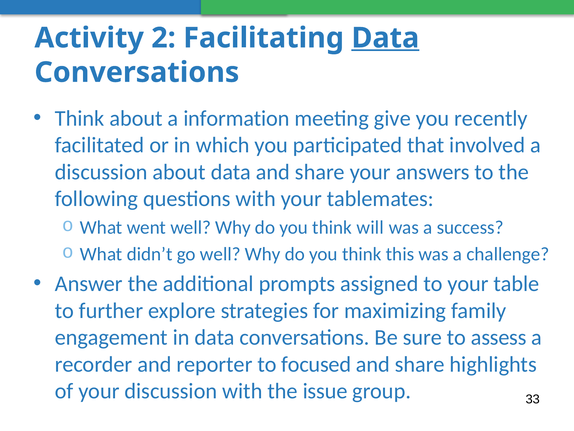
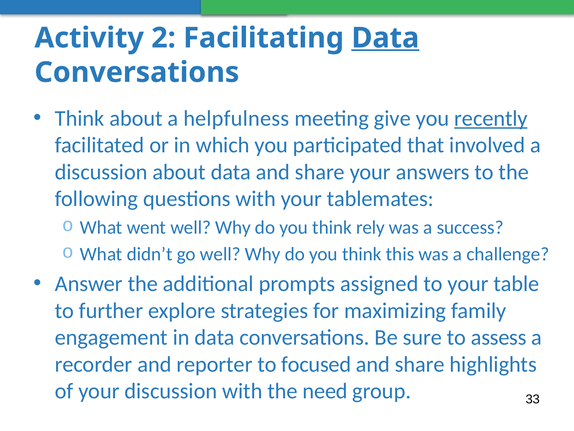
information: information -> helpfulness
recently underline: none -> present
will: will -> rely
issue: issue -> need
